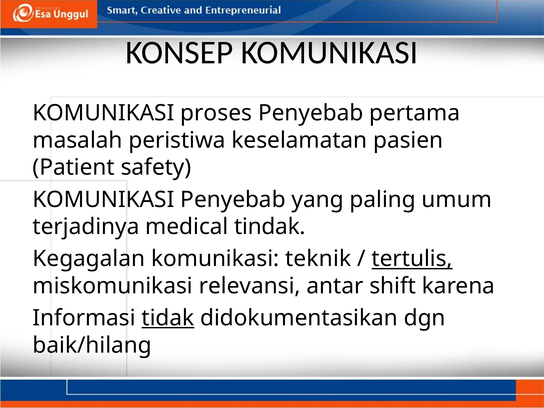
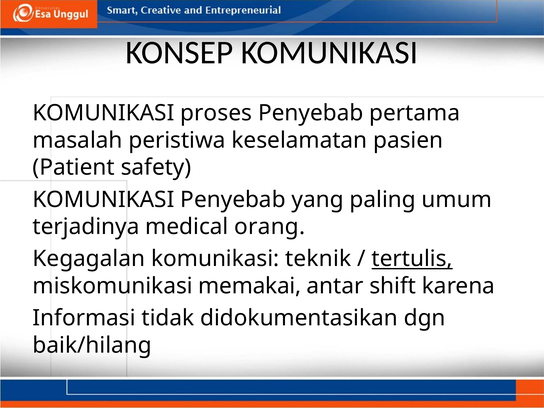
tindak: tindak -> orang
relevansi: relevansi -> memakai
tidak underline: present -> none
